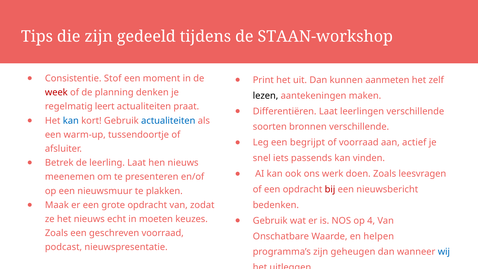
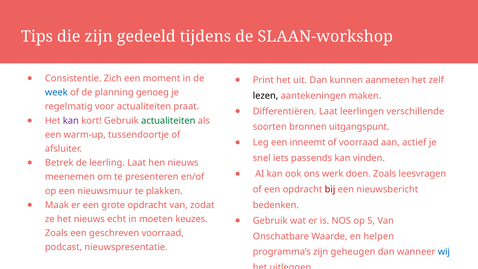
STAAN-workshop: STAAN-workshop -> SLAAN-workshop
Stof: Stof -> Zich
week colour: red -> blue
denken: denken -> genoeg
leert: leert -> voor
kan at (71, 121) colour: blue -> purple
actualiteiten at (168, 121) colour: blue -> green
bronnen verschillende: verschillende -> uitgangspunt
begrijpt: begrijpt -> inneemt
4: 4 -> 5
